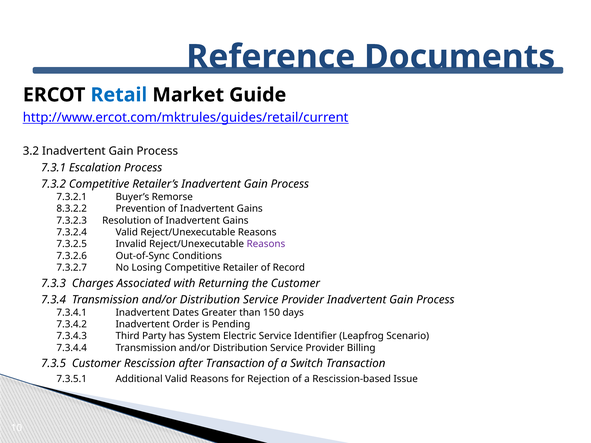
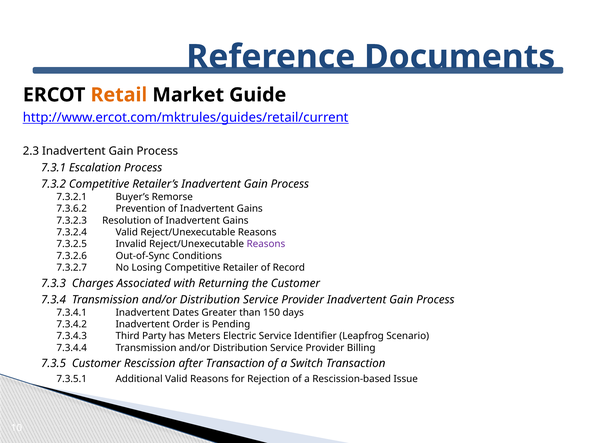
Retail colour: blue -> orange
3.2: 3.2 -> 2.3
8.3.2.2: 8.3.2.2 -> 7.3.6.2
System: System -> Meters
